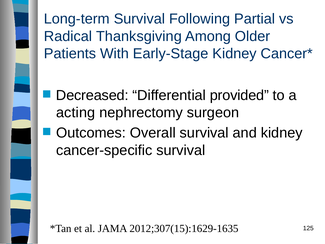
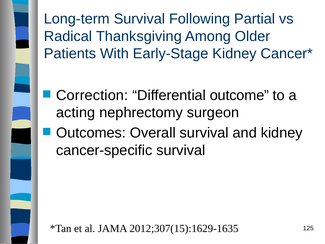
Decreased: Decreased -> Correction
provided: provided -> outcome
